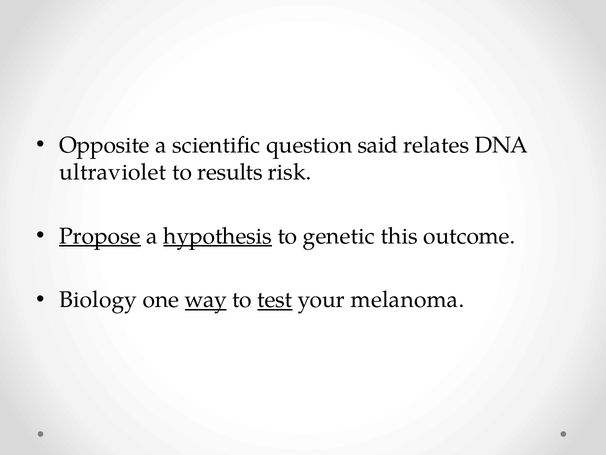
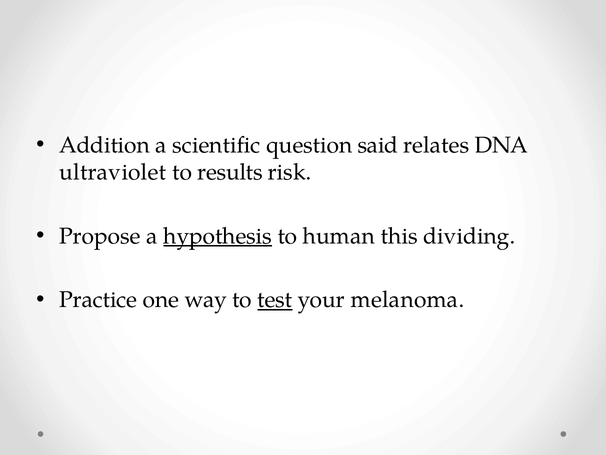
Opposite: Opposite -> Addition
Propose underline: present -> none
genetic: genetic -> human
outcome: outcome -> dividing
Biology: Biology -> Practice
way underline: present -> none
